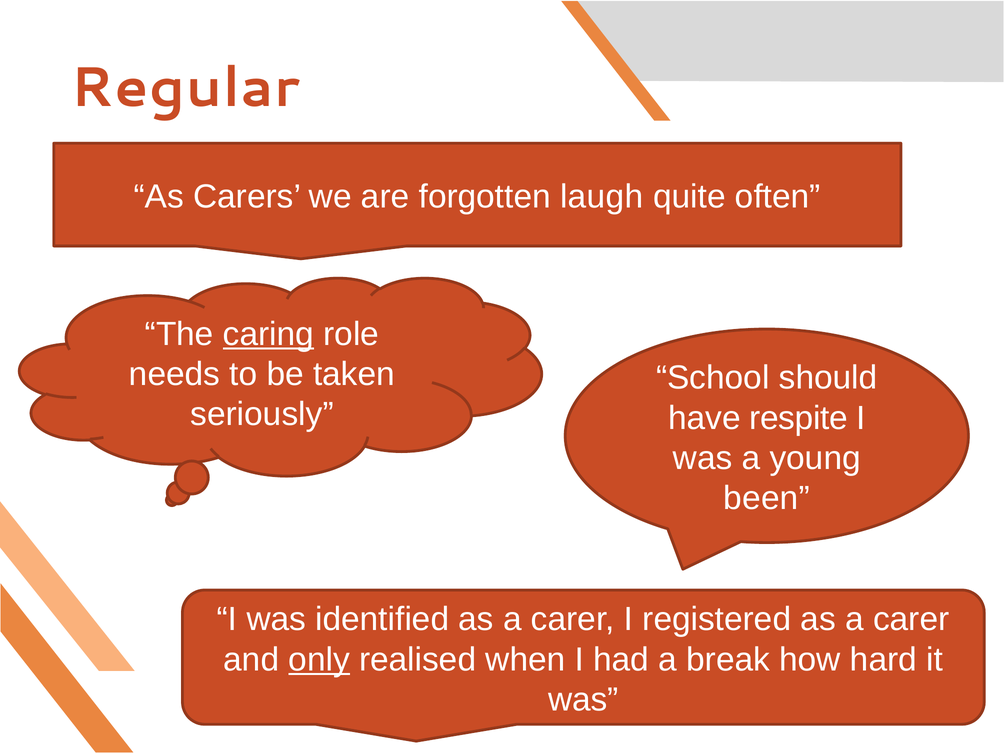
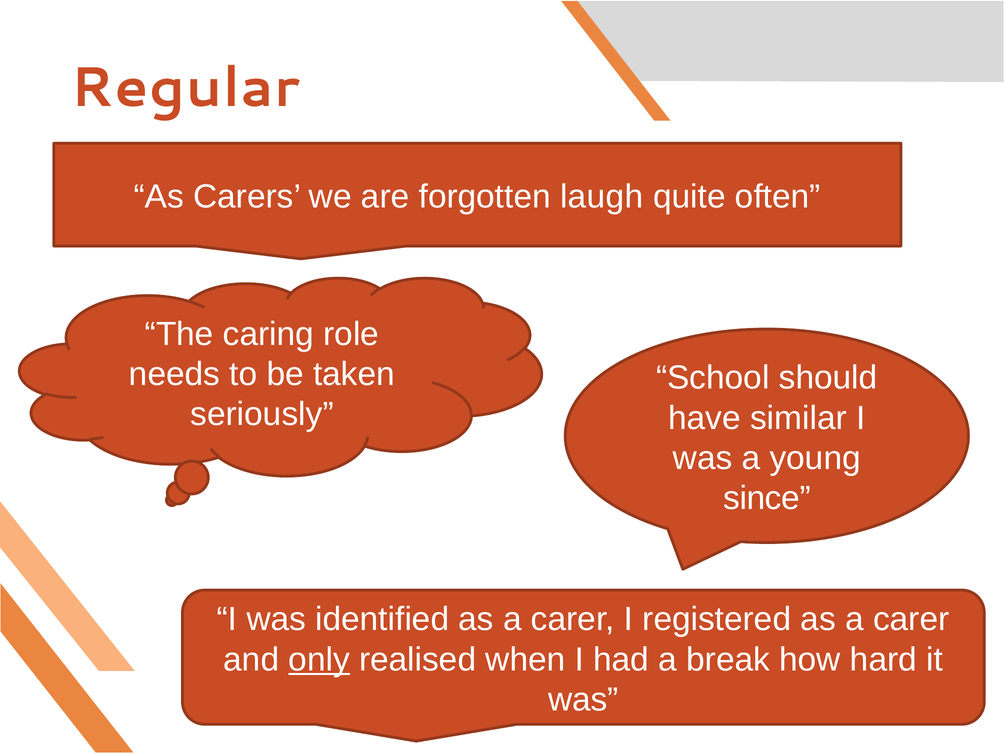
caring underline: present -> none
respite: respite -> similar
been: been -> since
